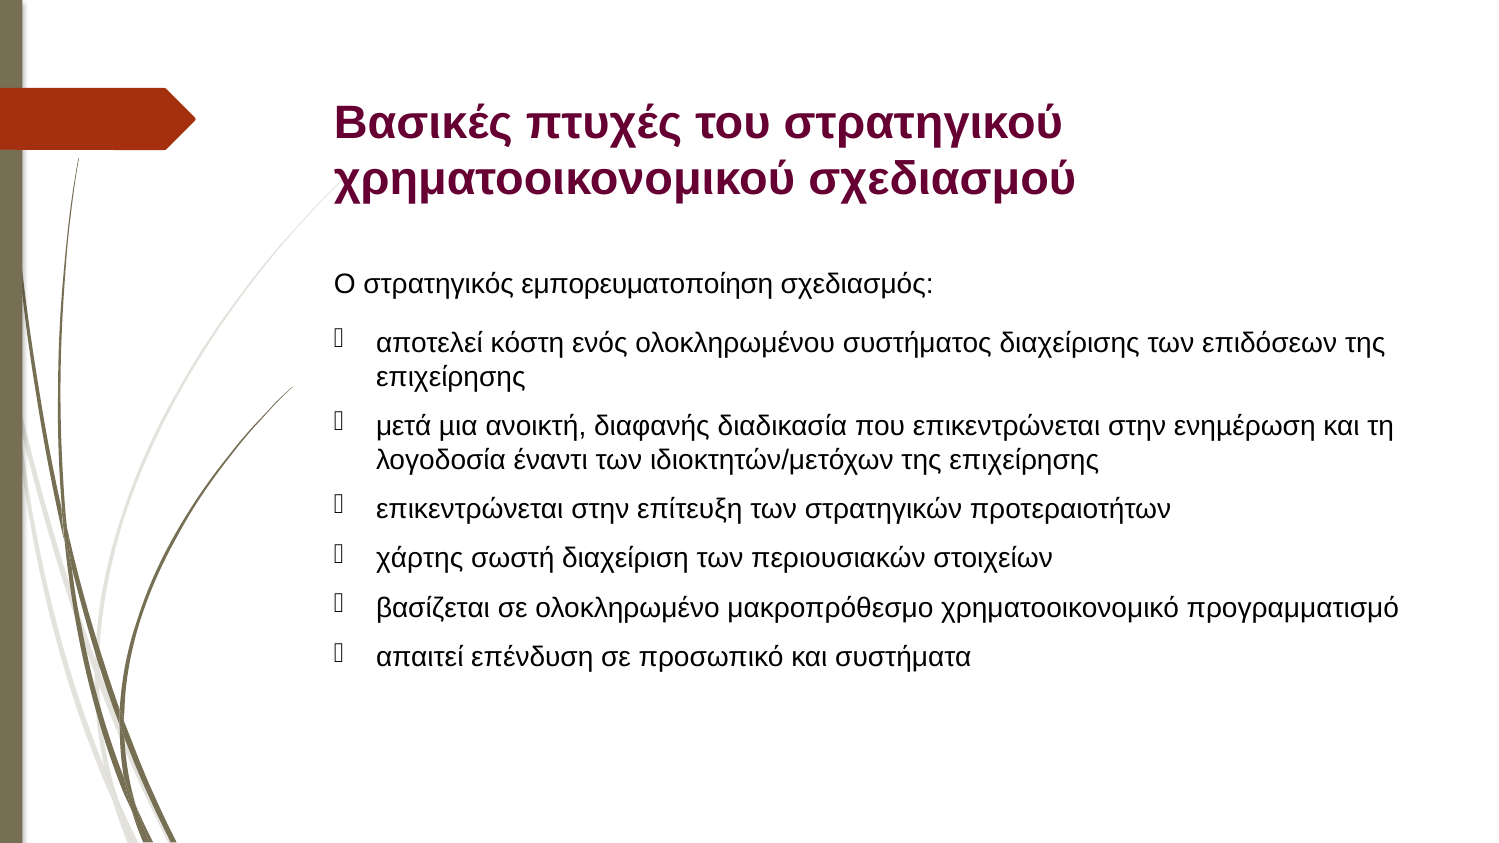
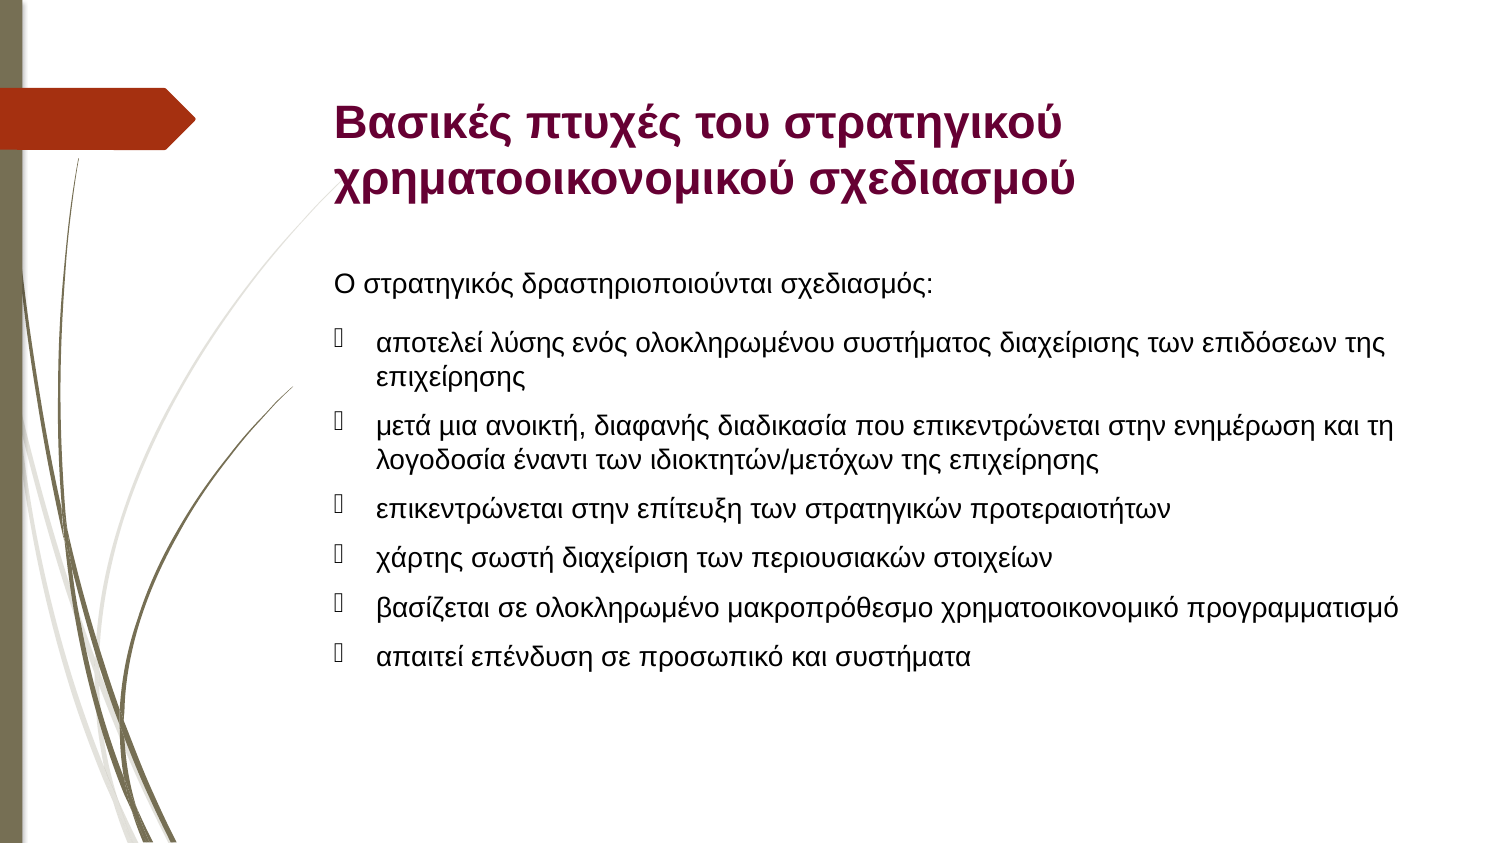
εμπορευματοποίηση: εμπορευματοποίηση -> δραστηριοποιούνται
κόστη: κόστη -> λύσης
